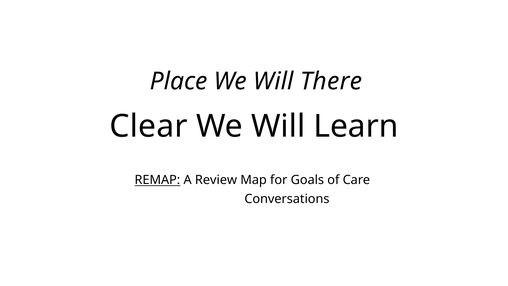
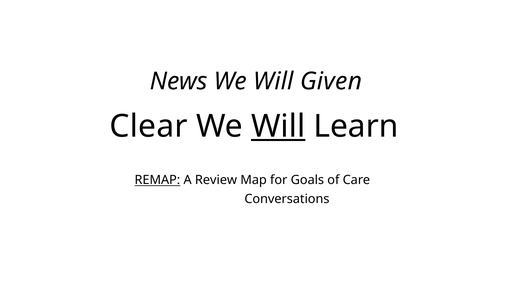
Place: Place -> News
There: There -> Given
Will at (278, 126) underline: none -> present
